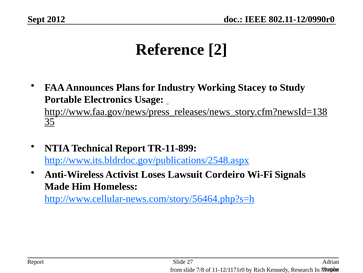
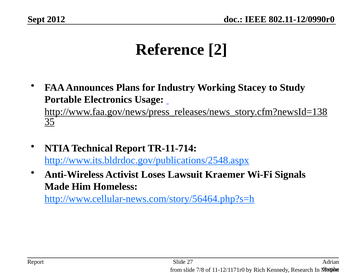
TR-11-899: TR-11-899 -> TR-11-714
Cordeiro: Cordeiro -> Kraemer
